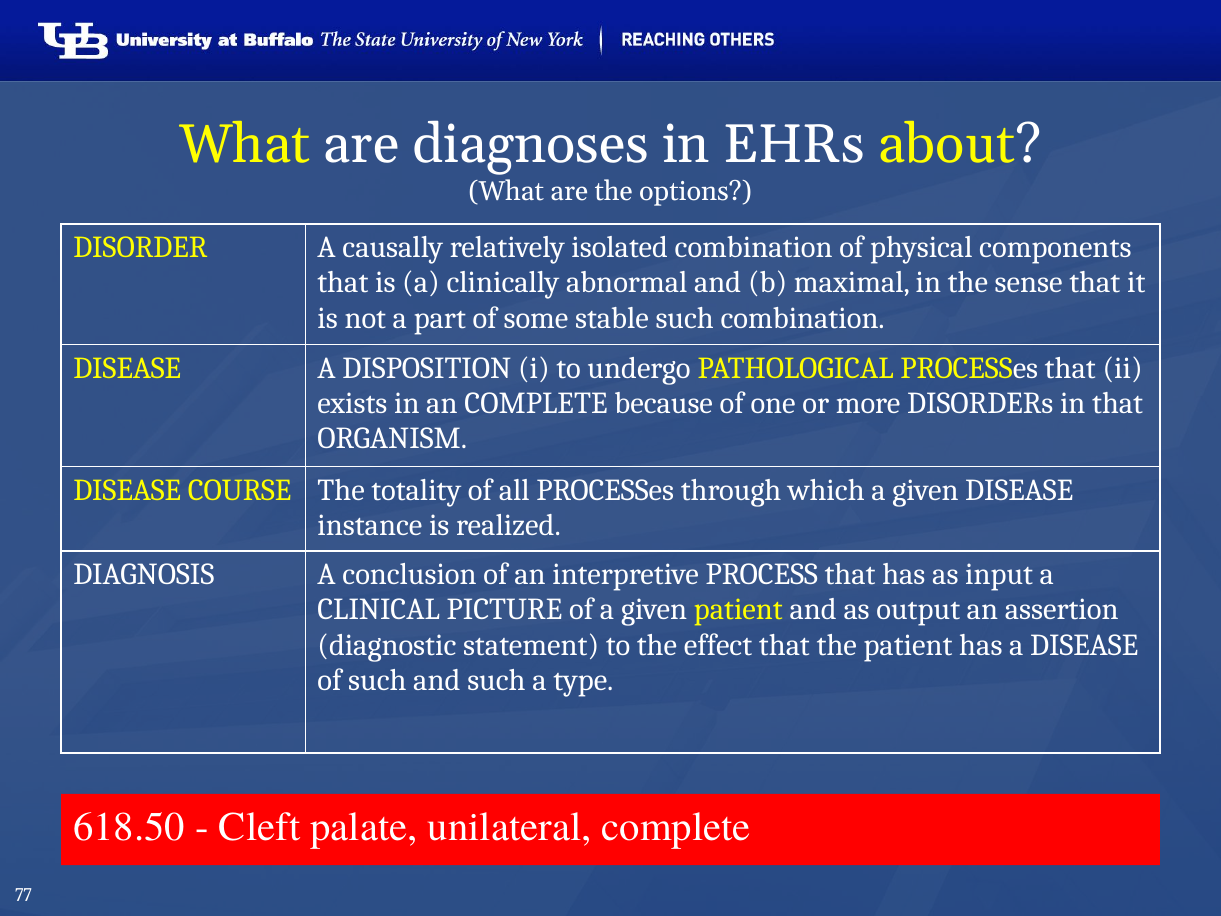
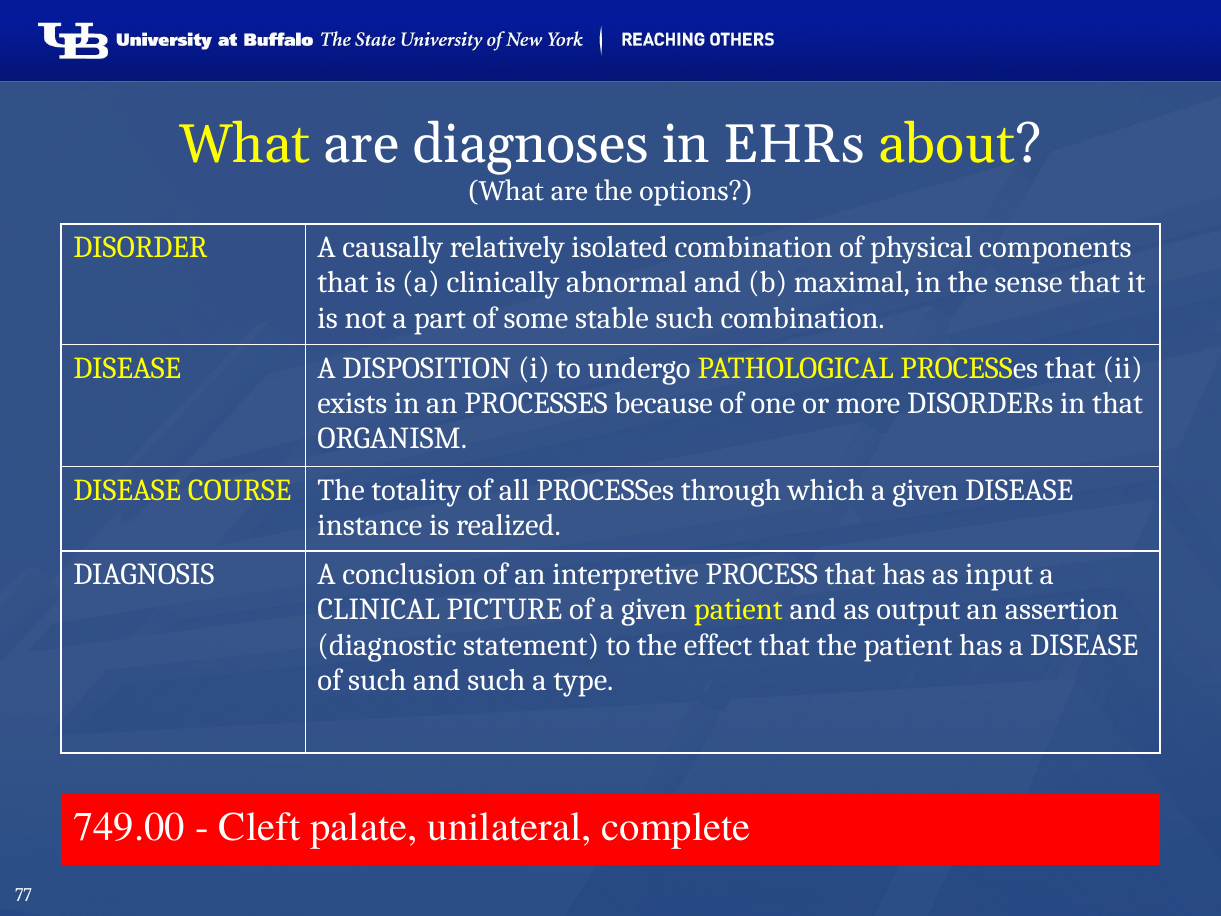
an COMPLETE: COMPLETE -> PROCESSES
618.50: 618.50 -> 749.00
